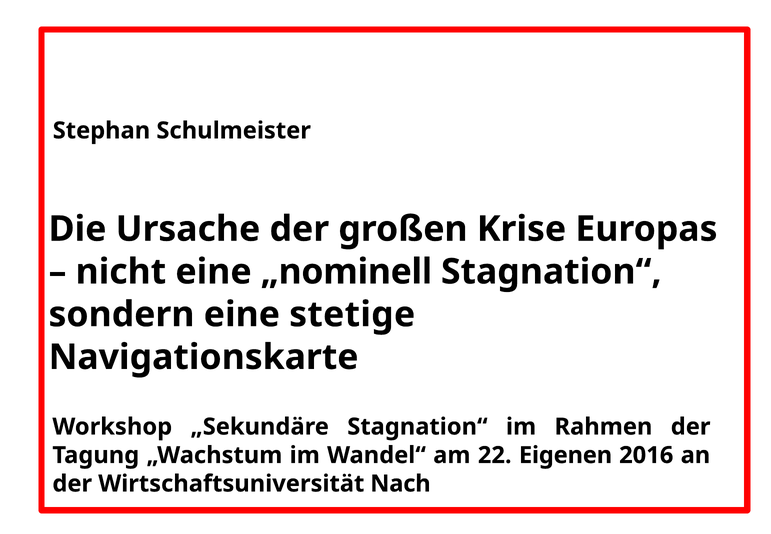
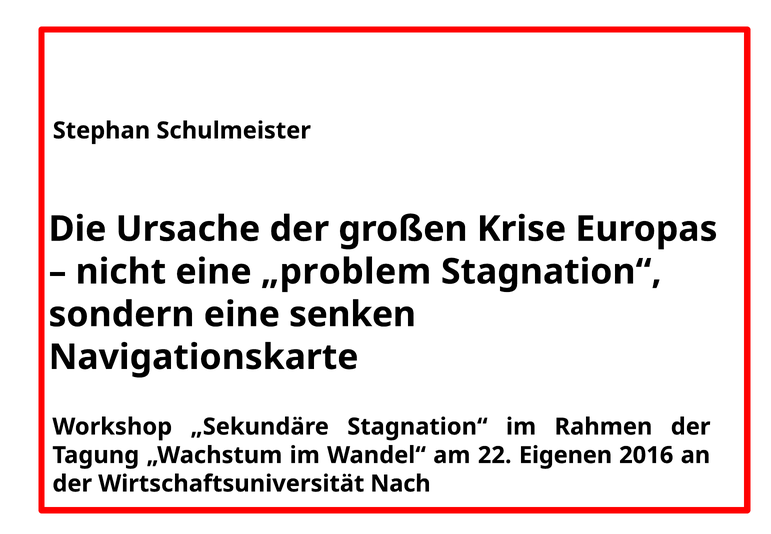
„nominell: „nominell -> „problem
stetige: stetige -> senken
